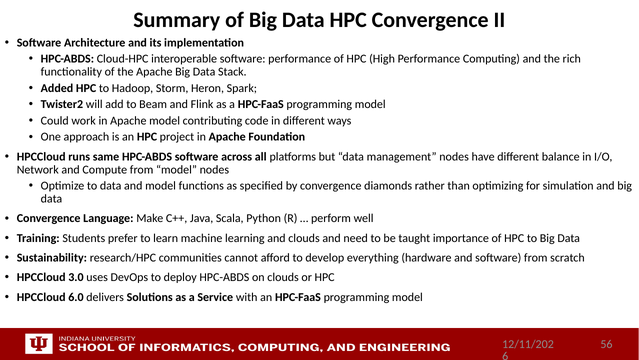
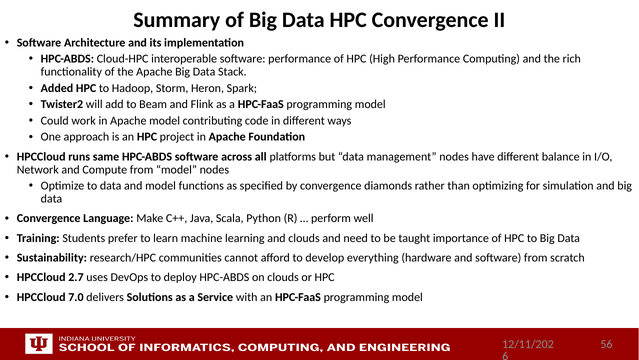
3.0: 3.0 -> 2.7
6.0: 6.0 -> 7.0
